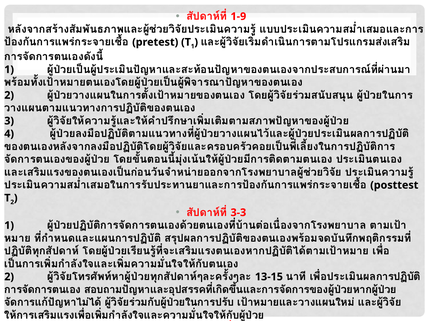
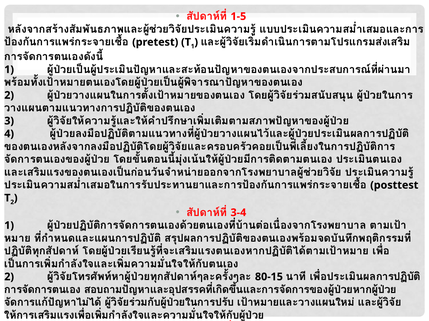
1-9: 1-9 -> 1-5
3-3: 3-3 -> 3-4
13-15: 13-15 -> 80-15
